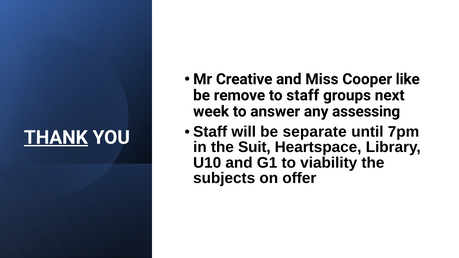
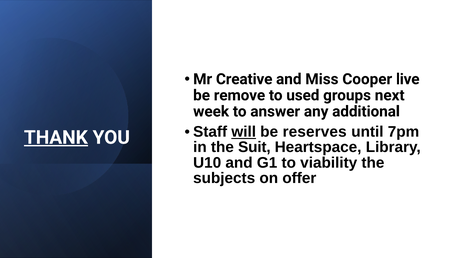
like: like -> live
to staff: staff -> used
assessing: assessing -> additional
will underline: none -> present
separate: separate -> reserves
